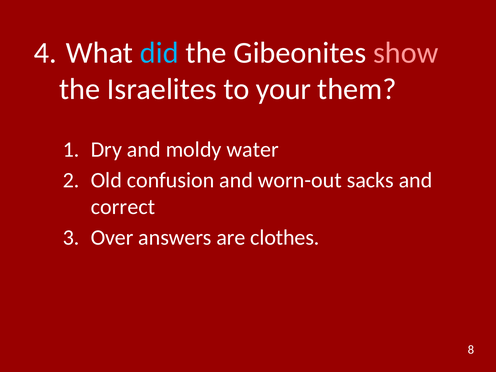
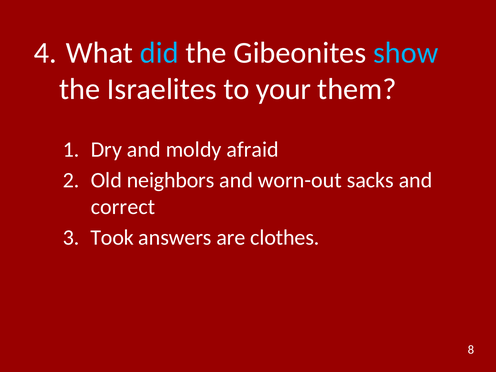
show colour: pink -> light blue
water: water -> afraid
confusion: confusion -> neighbors
Over: Over -> Took
